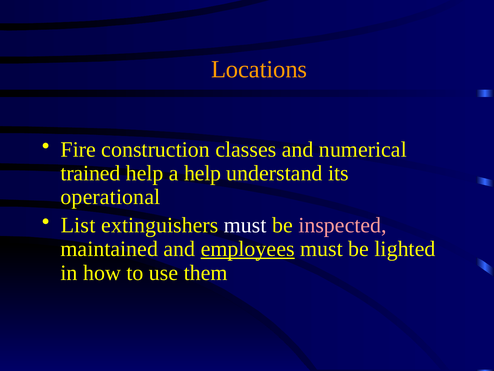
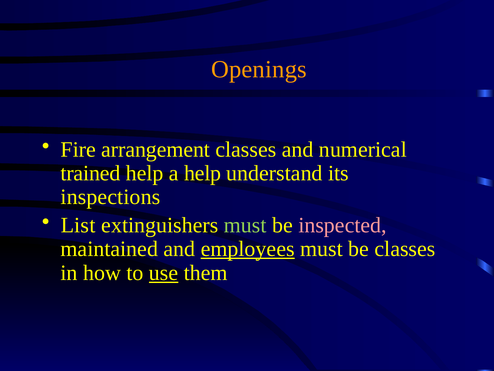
Locations: Locations -> Openings
construction: construction -> arrangement
operational: operational -> inspections
must at (245, 225) colour: white -> light green
be lighted: lighted -> classes
use underline: none -> present
